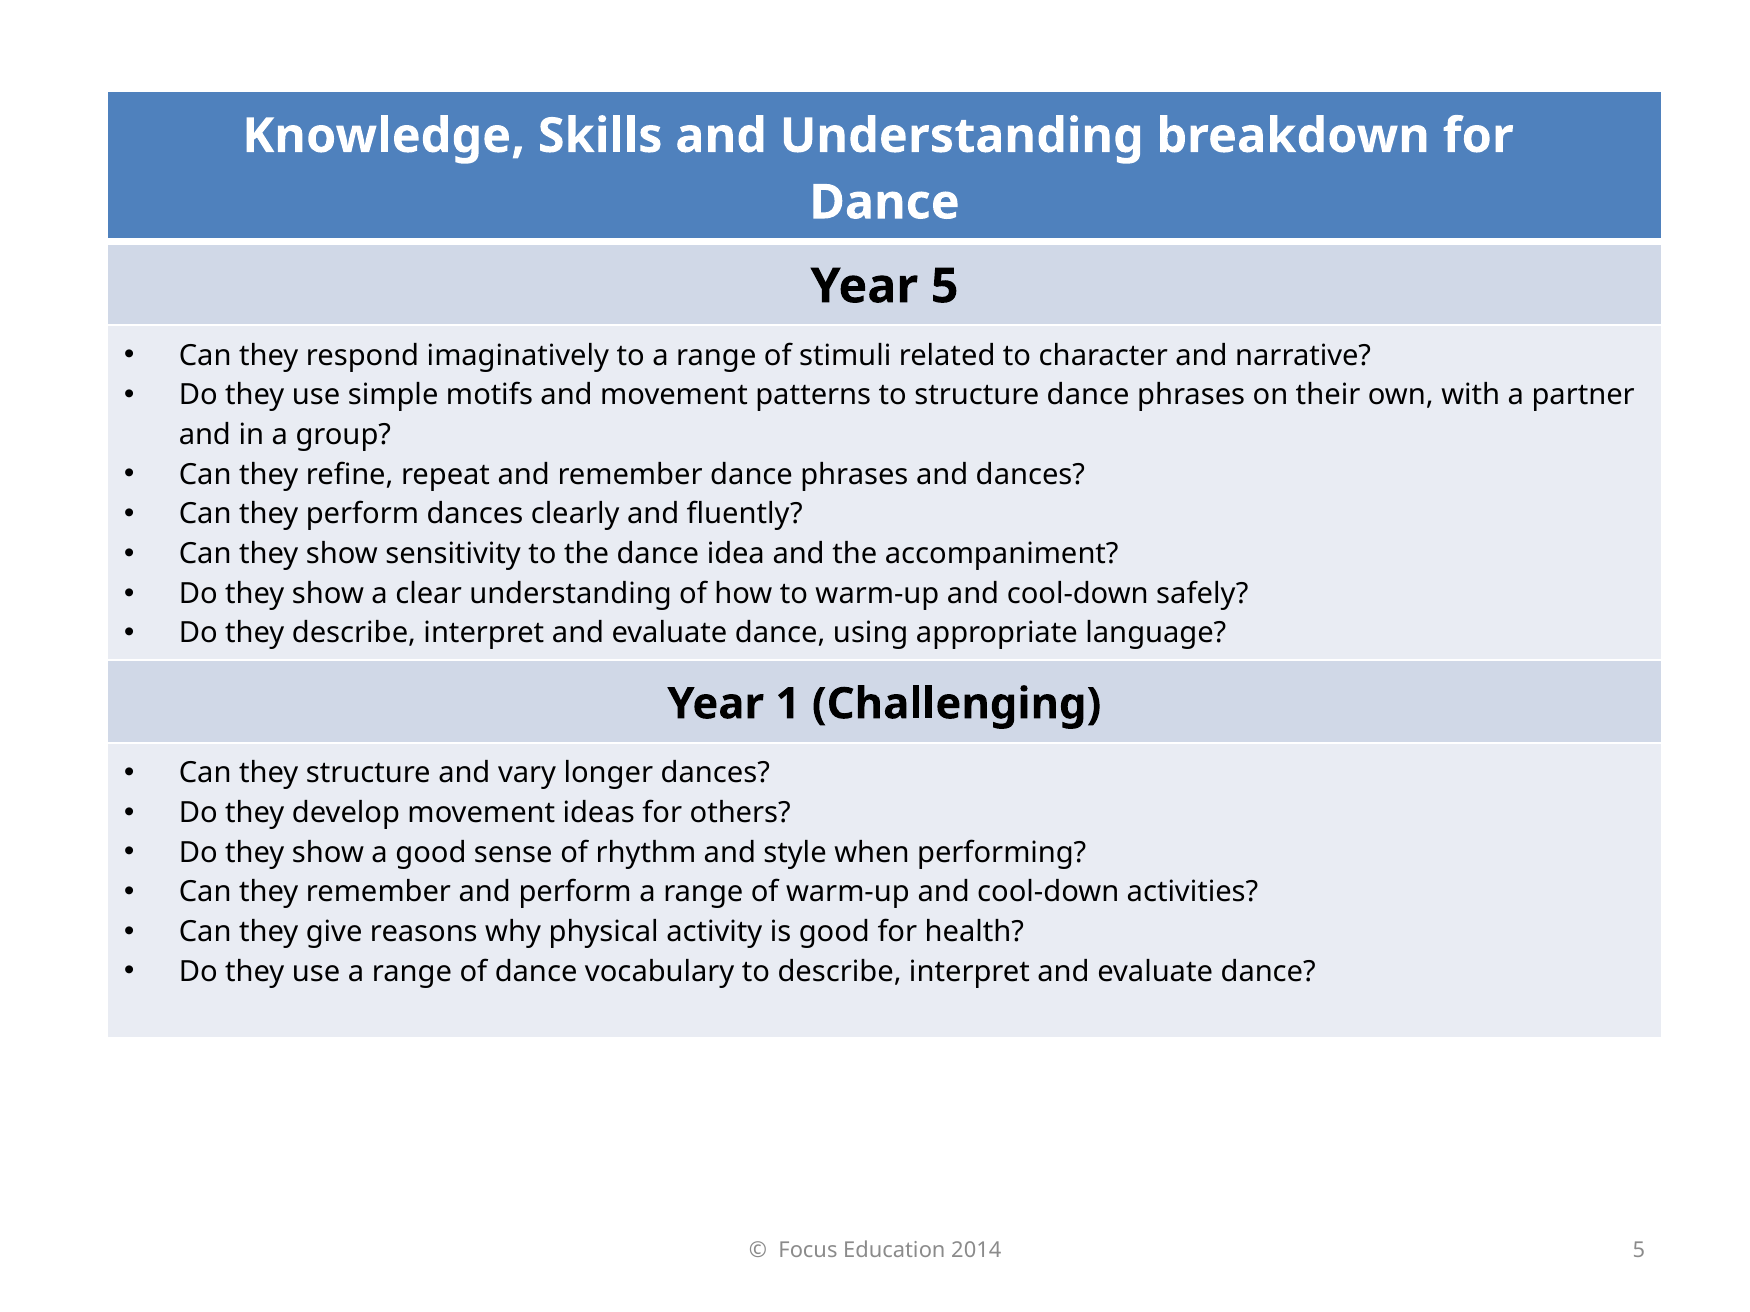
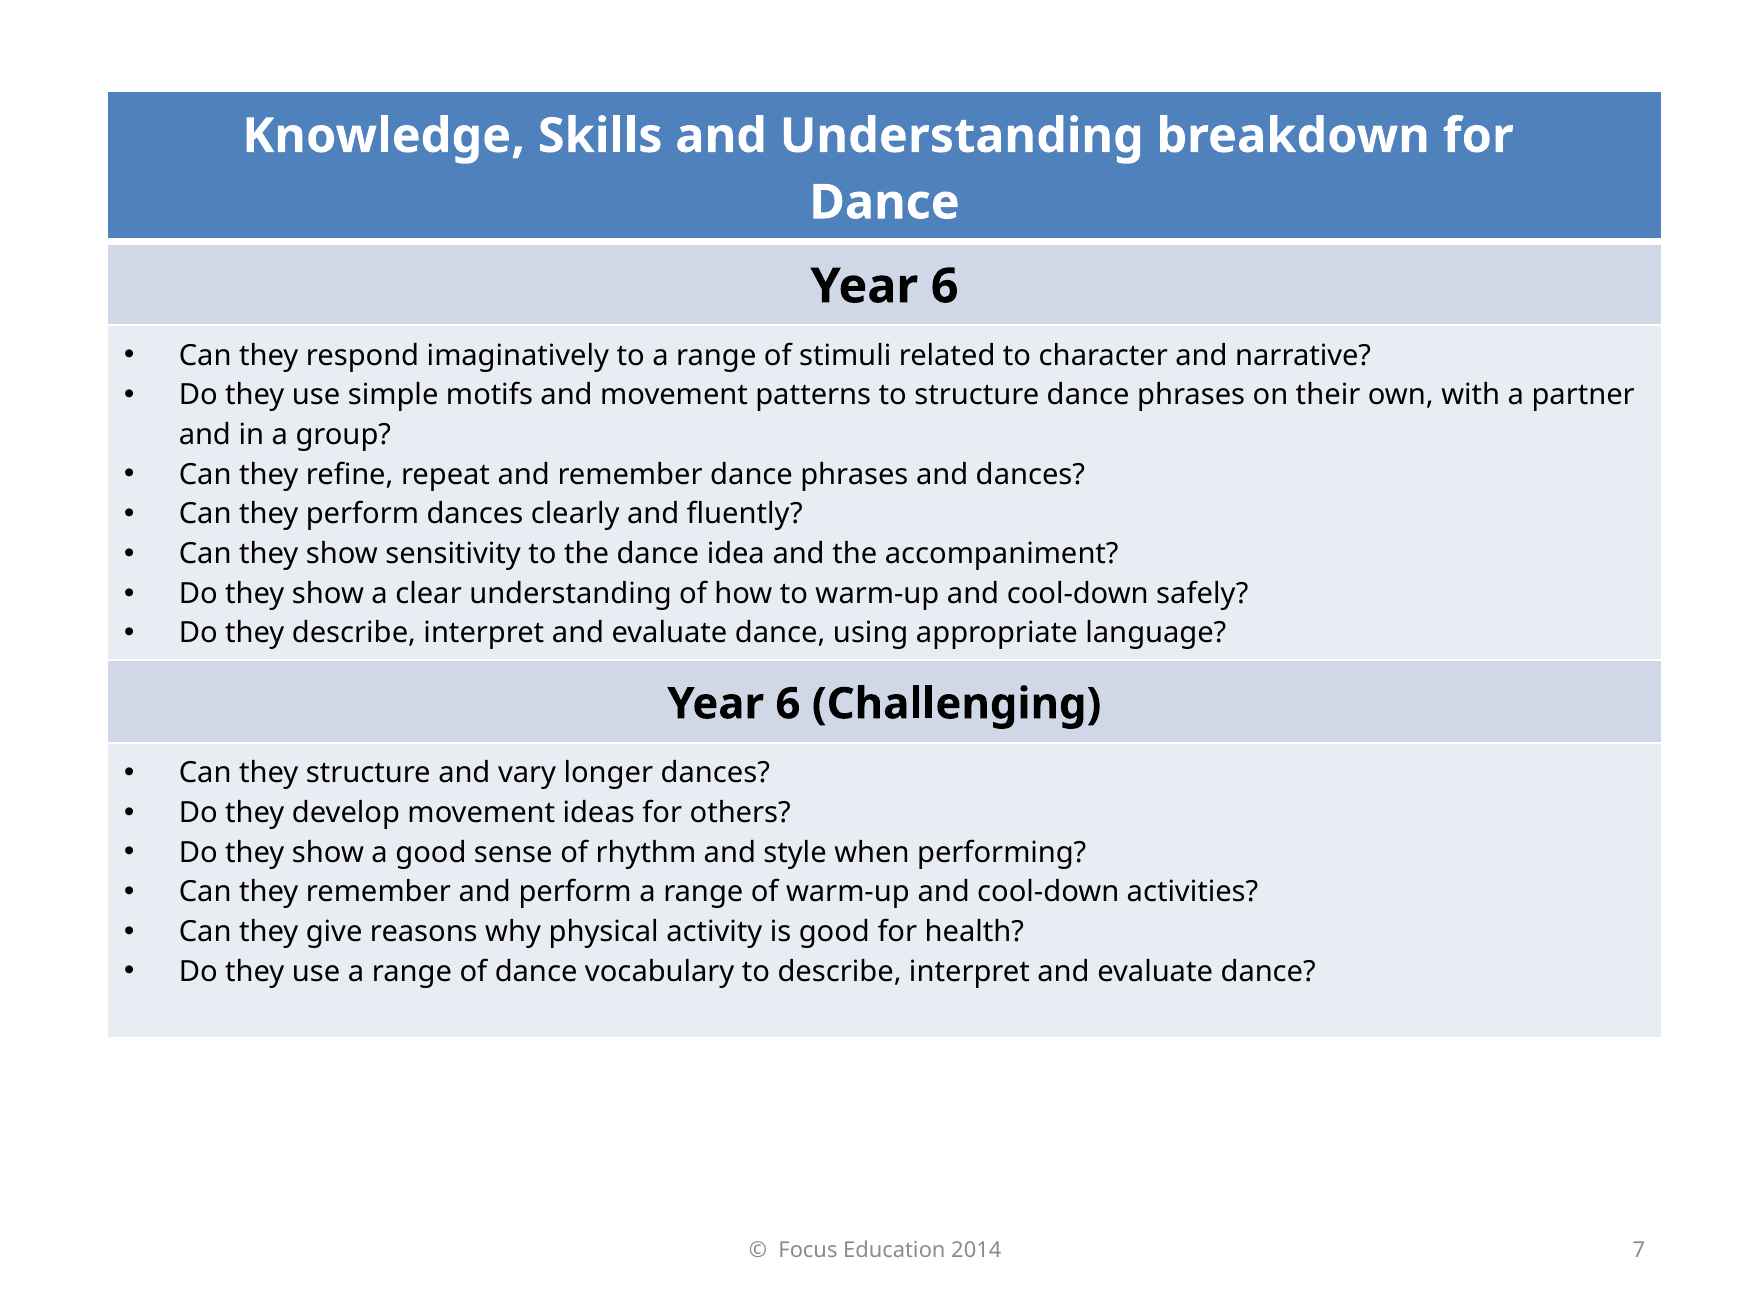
5 at (945, 286): 5 -> 6
1 at (788, 704): 1 -> 6
2014 5: 5 -> 7
